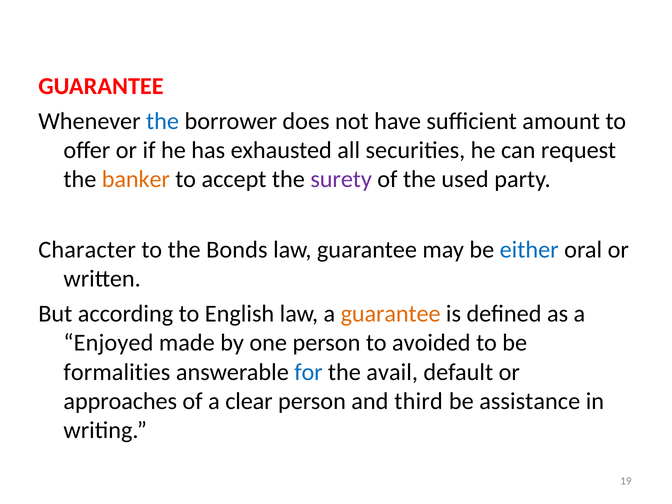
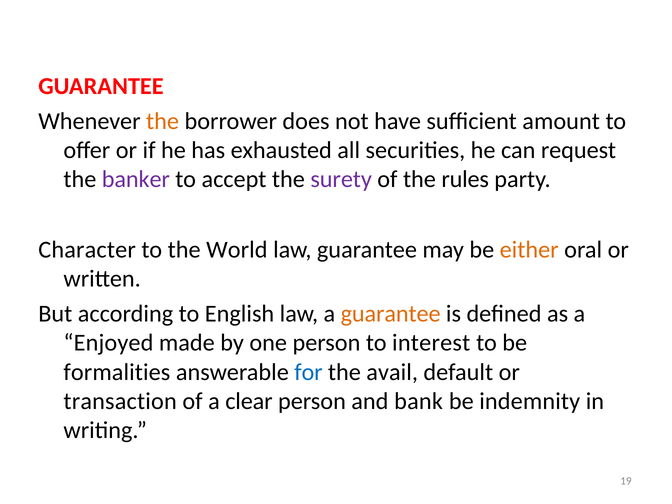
the at (163, 121) colour: blue -> orange
banker colour: orange -> purple
used: used -> rules
Bonds: Bonds -> World
either colour: blue -> orange
avoided: avoided -> interest
approaches: approaches -> transaction
third: third -> bank
assistance: assistance -> indemnity
